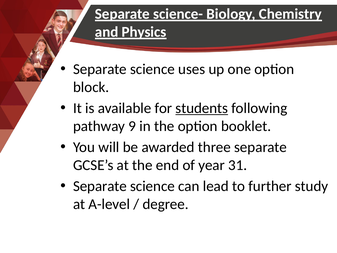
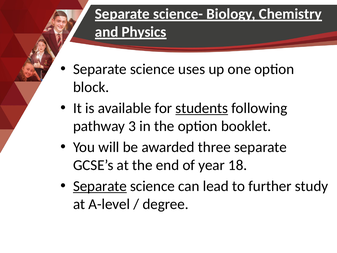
9: 9 -> 3
31: 31 -> 18
Separate at (100, 186) underline: none -> present
